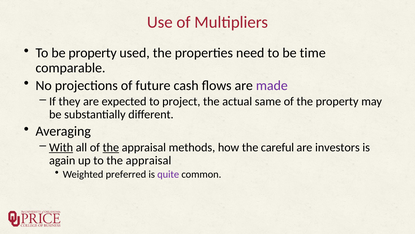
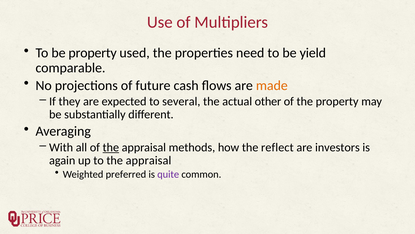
time: time -> yield
made colour: purple -> orange
project: project -> several
same: same -> other
With underline: present -> none
careful: careful -> reflect
